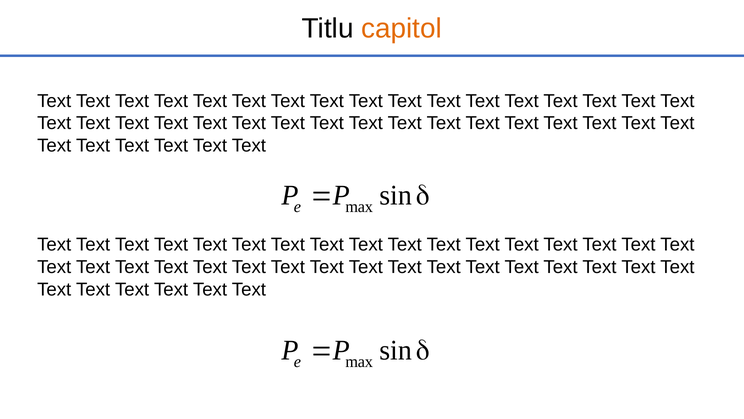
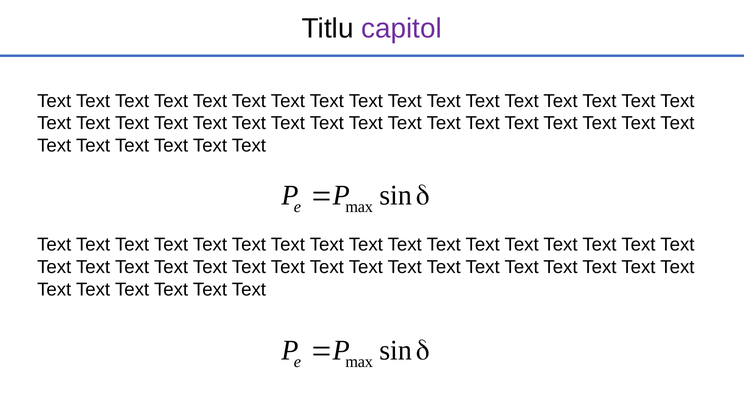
capitol colour: orange -> purple
